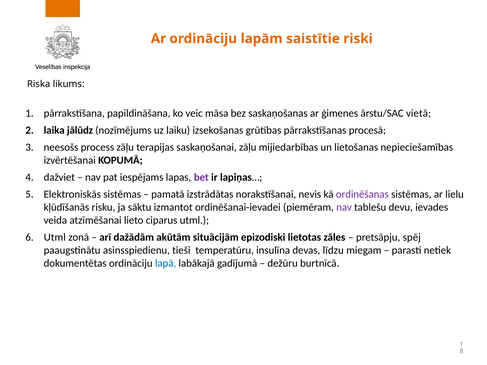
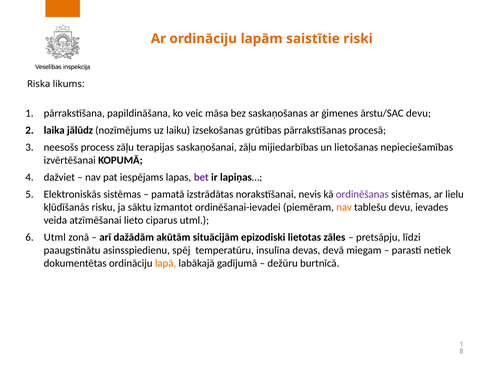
ārstu/SAC vietā: vietā -> devu
nav at (344, 207) colour: purple -> orange
spēj: spēj -> līdzi
tieši: tieši -> spēj
līdzu: līdzu -> devā
lapā colour: blue -> orange
